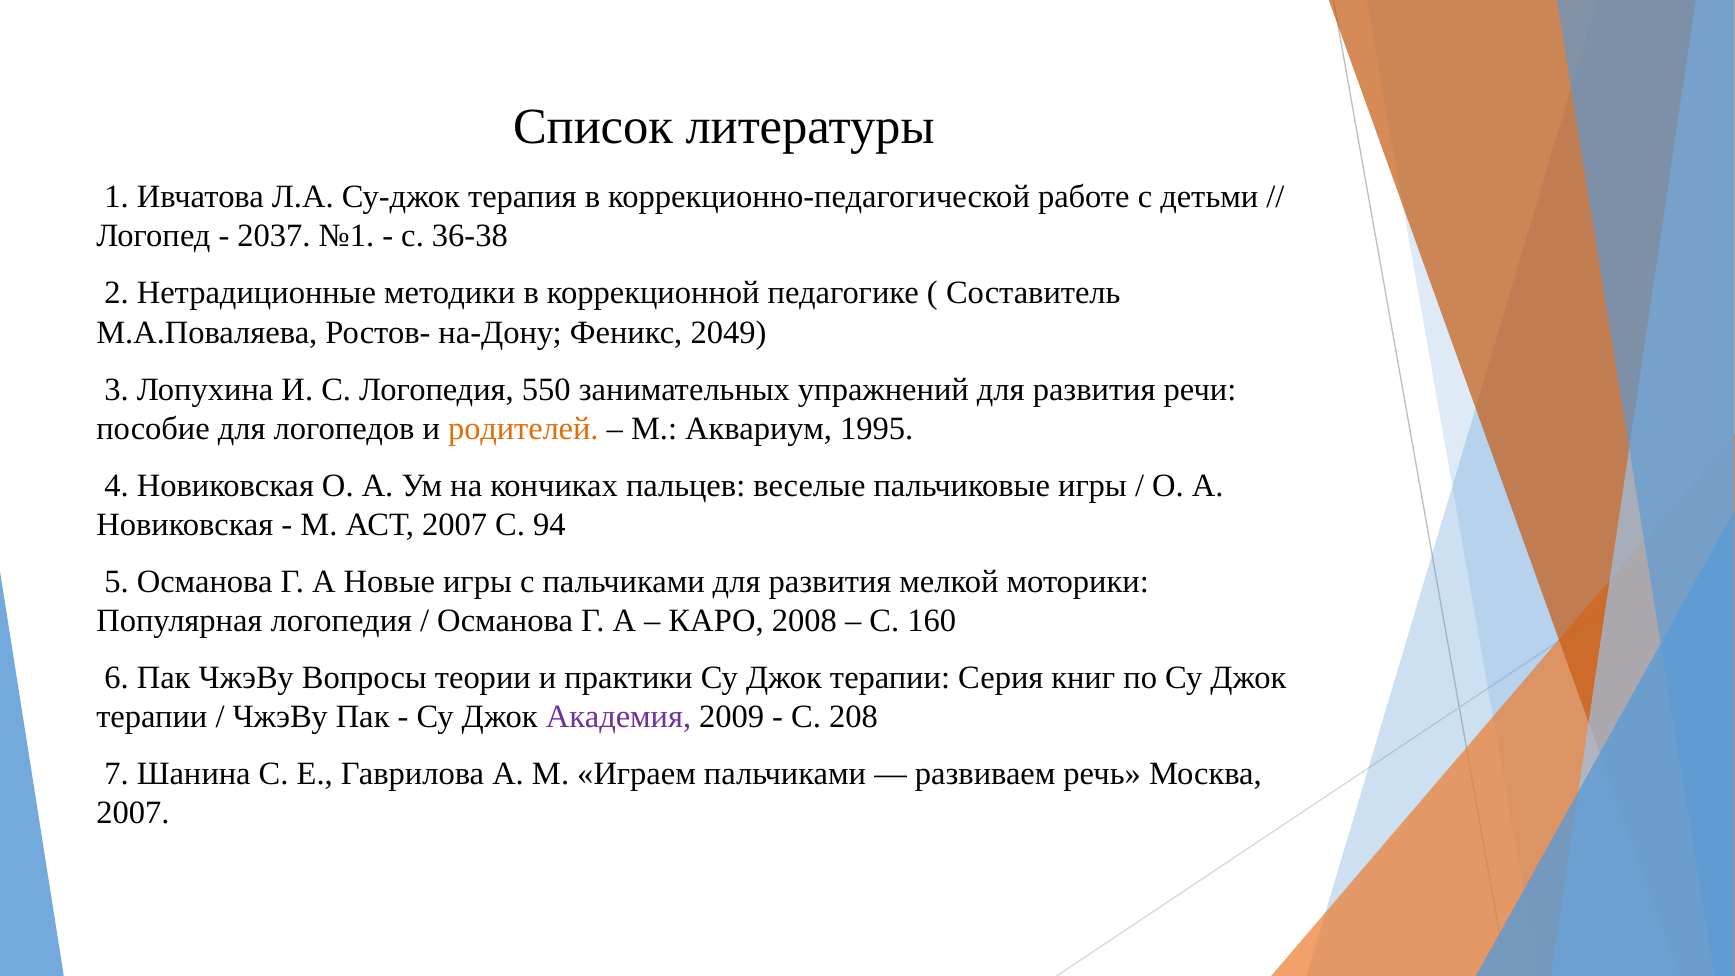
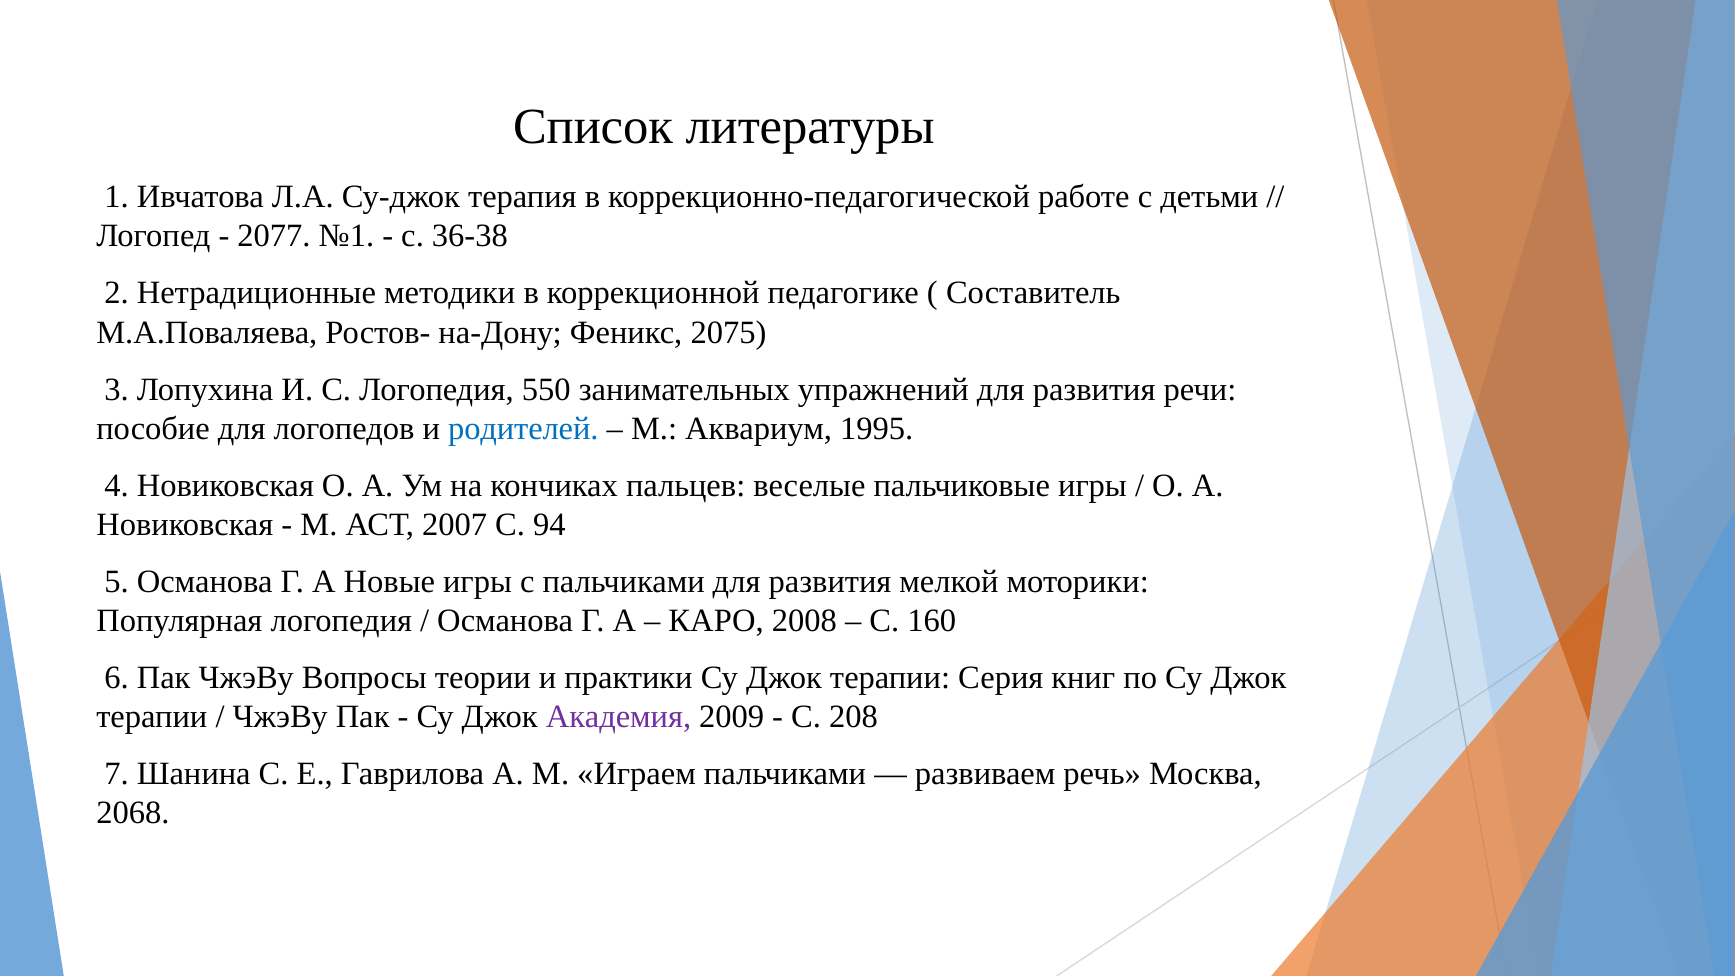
2037: 2037 -> 2077
2049: 2049 -> 2075
родителей colour: orange -> blue
2007 at (133, 813): 2007 -> 2068
